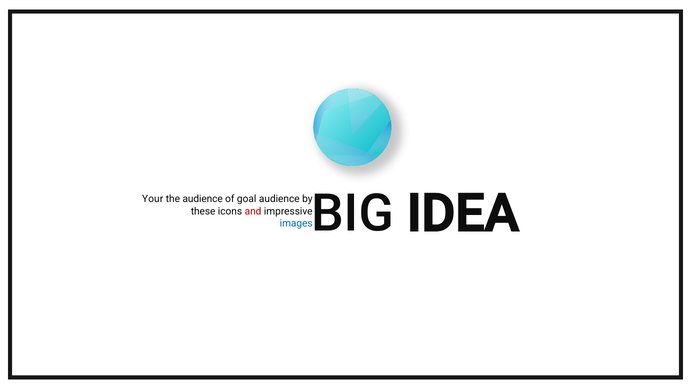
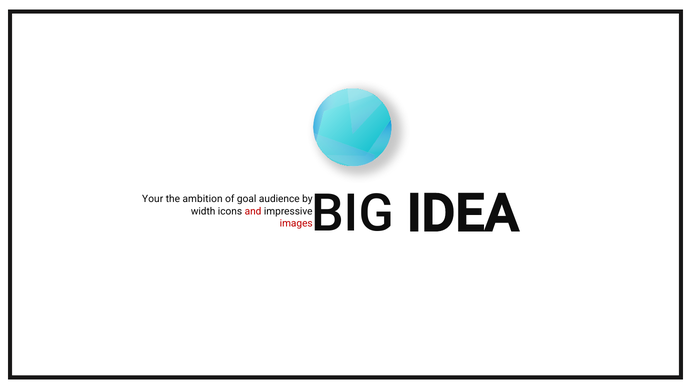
the audience: audience -> ambition
these: these -> width
images colour: blue -> red
